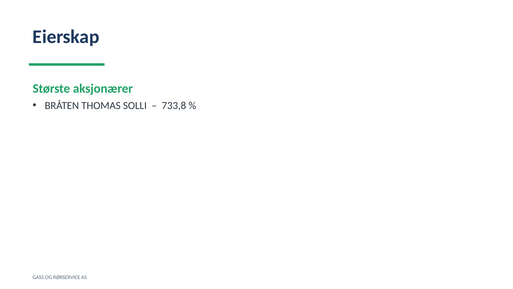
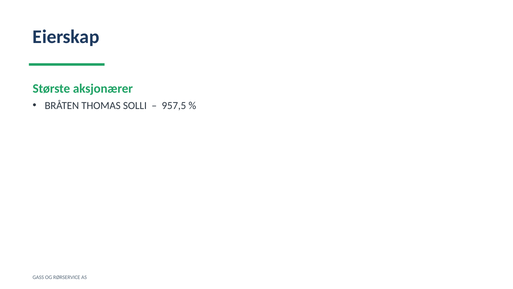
733,8: 733,8 -> 957,5
